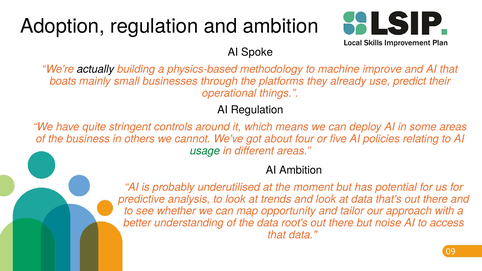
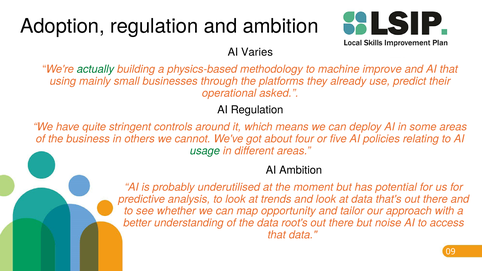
Spoke: Spoke -> Varies
actually colour: black -> green
boats: boats -> using
things: things -> asked
